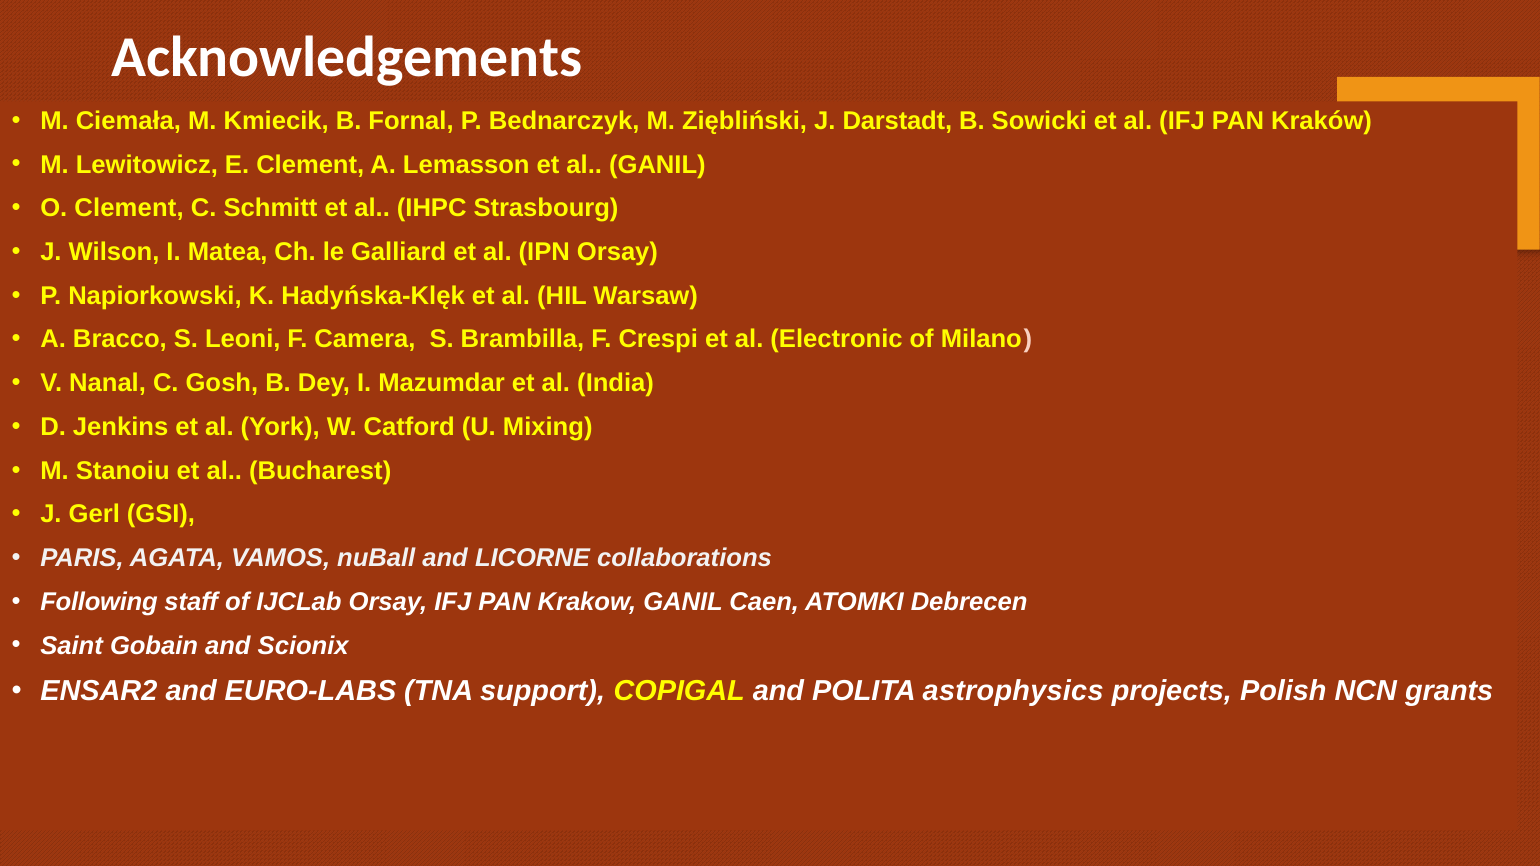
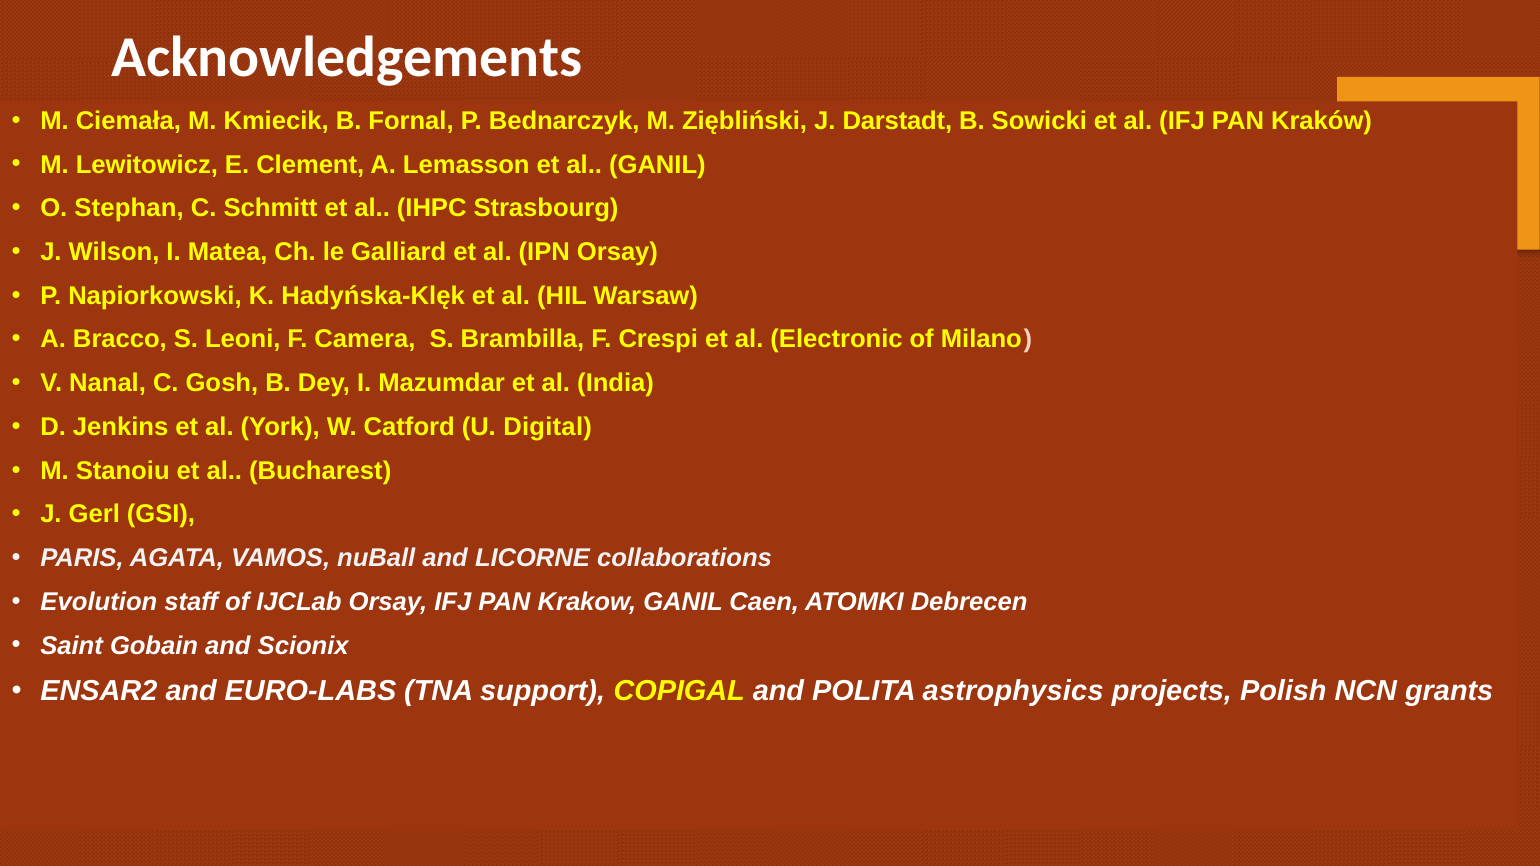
O Clement: Clement -> Stephan
Mixing: Mixing -> Digital
Following: Following -> Evolution
